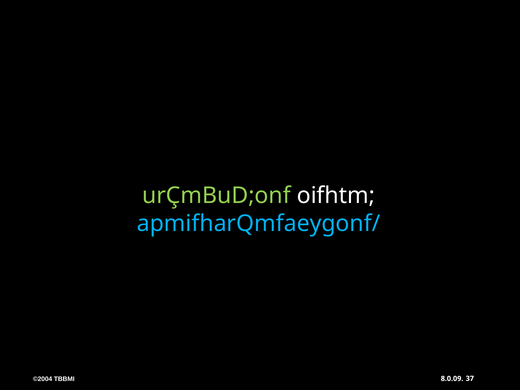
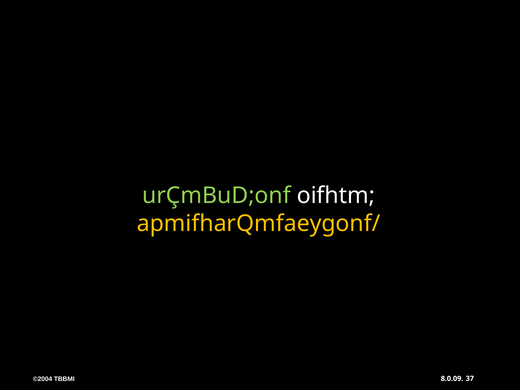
apmifharQmfaeygonf/ colour: light blue -> yellow
